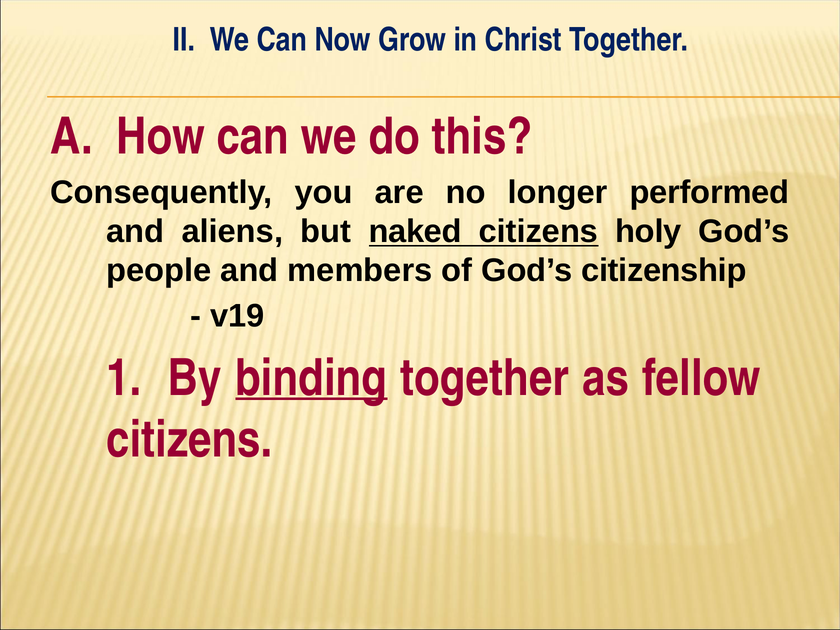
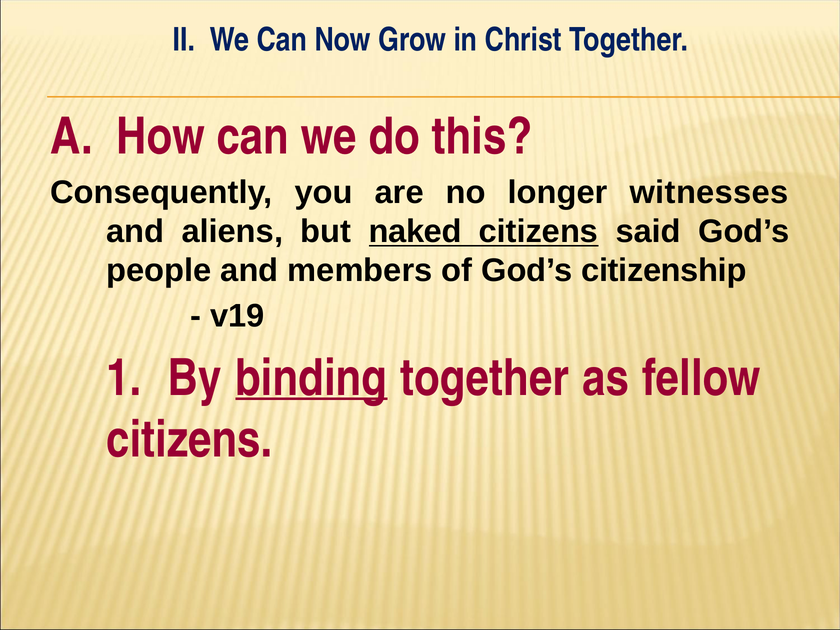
performed: performed -> witnesses
holy: holy -> said
